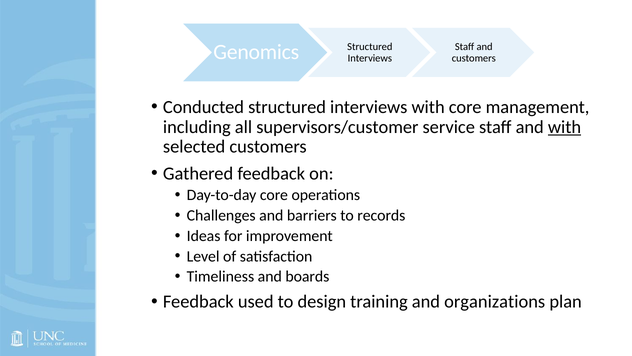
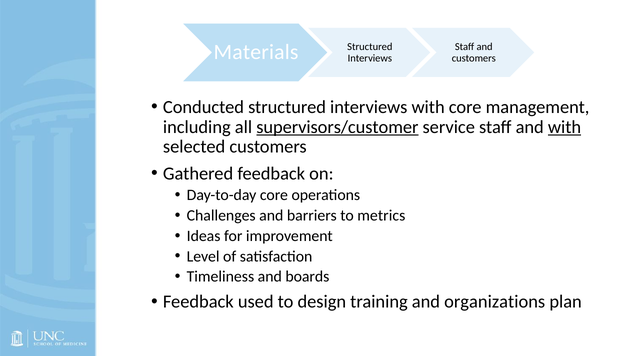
Genomics: Genomics -> Materials
supervisors/customer underline: none -> present
records: records -> metrics
